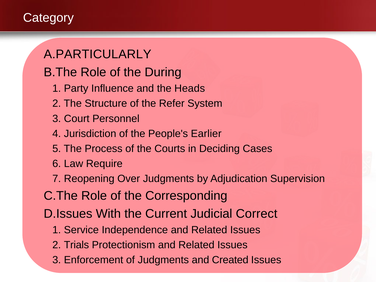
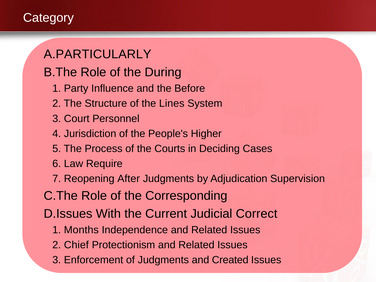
Heads: Heads -> Before
Refer: Refer -> Lines
Earlier: Earlier -> Higher
Over: Over -> After
Service: Service -> Months
Trials: Trials -> Chief
